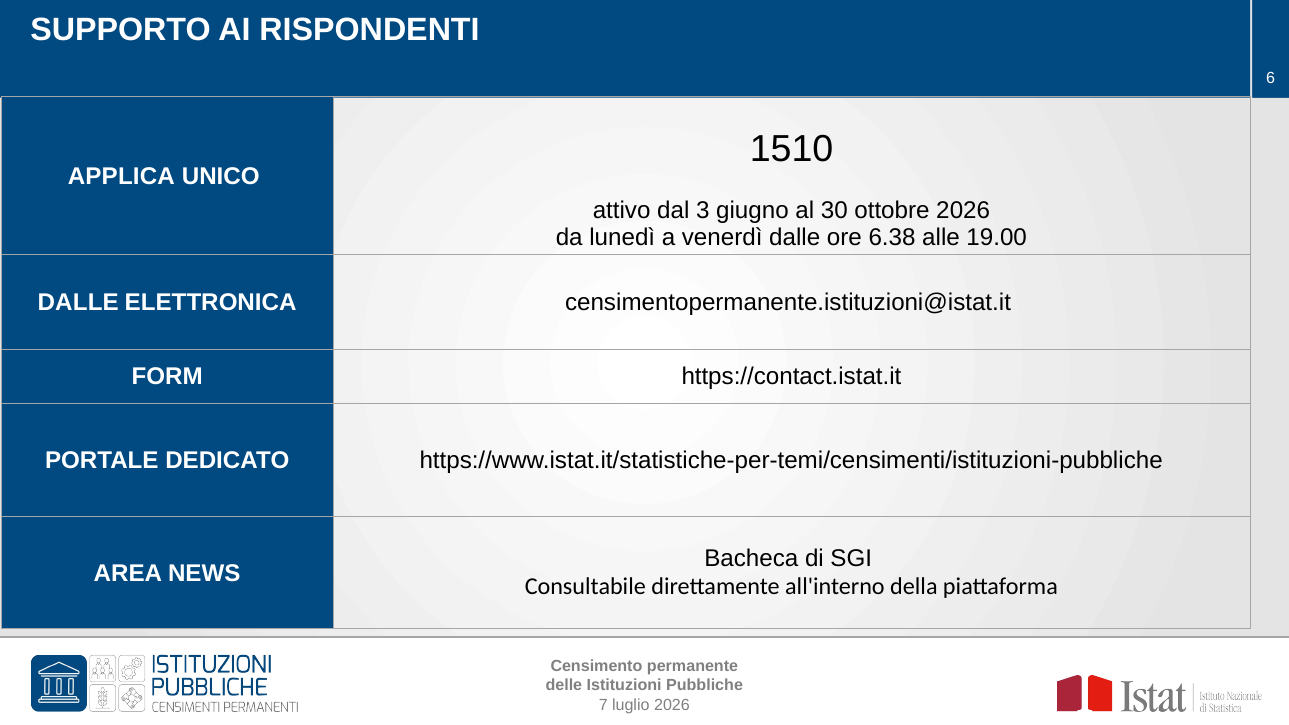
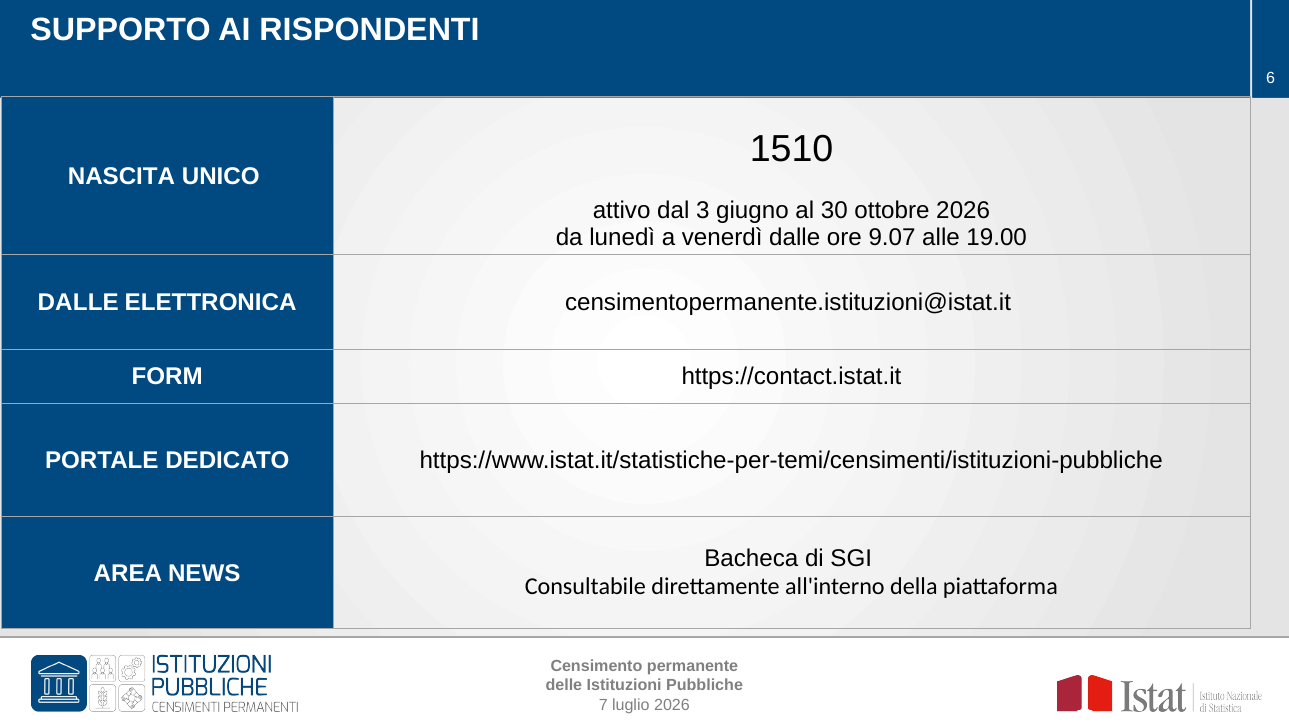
APPLICA: APPLICA -> NASCITA
6.38: 6.38 -> 9.07
